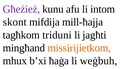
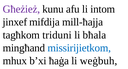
skont: skont -> jinxef
jagħti: jagħti -> bħala
missirijietkom colour: orange -> blue
